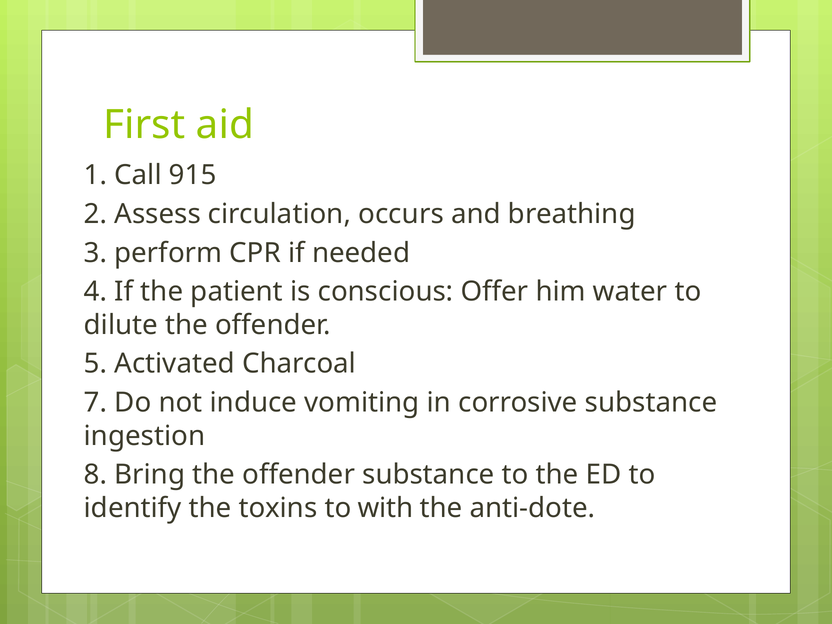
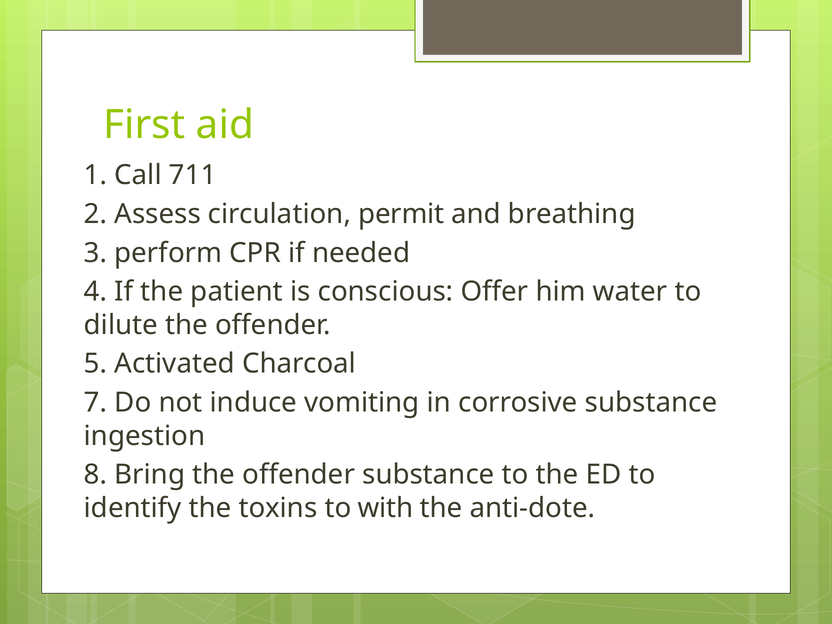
915: 915 -> 711
occurs: occurs -> permit
